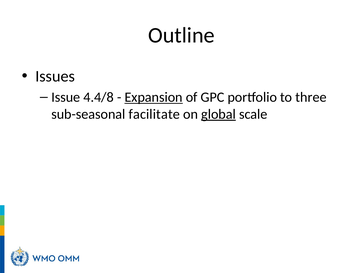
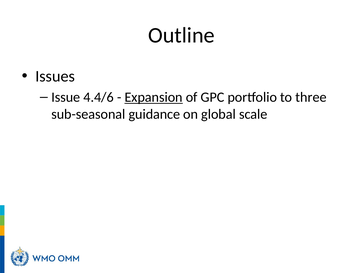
4.4/8: 4.4/8 -> 4.4/6
facilitate: facilitate -> guidance
global underline: present -> none
